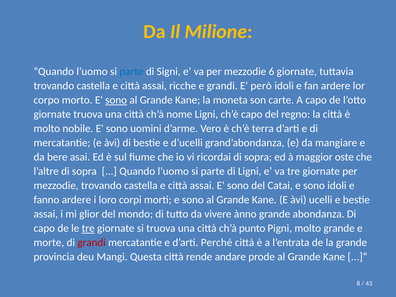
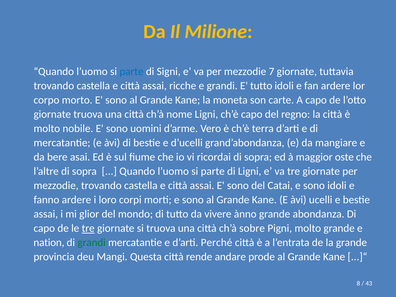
6: 6 -> 7
E però: però -> tutto
sono at (116, 100) underline: present -> none
punto: punto -> sobre
morte: morte -> nation
grandi at (92, 243) colour: red -> green
